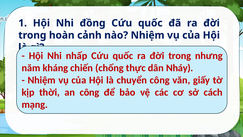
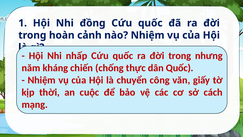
dân Nháy: Nháy -> Quốc
an công: công -> cuộc
